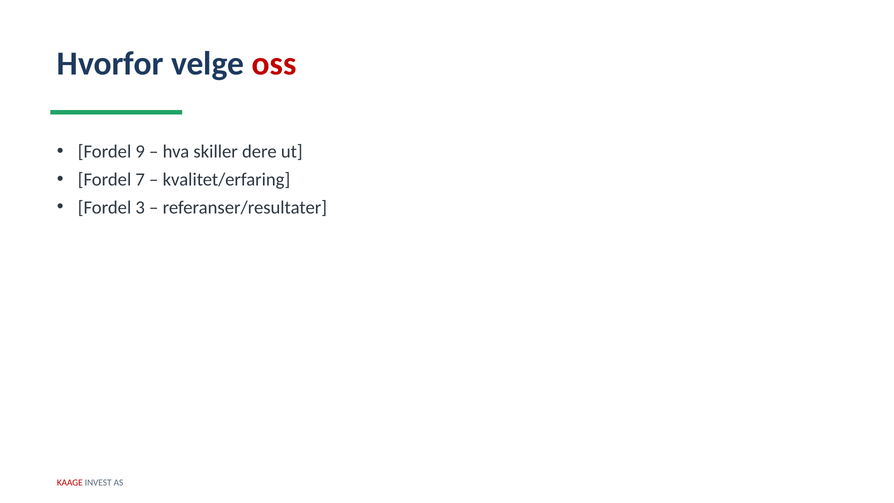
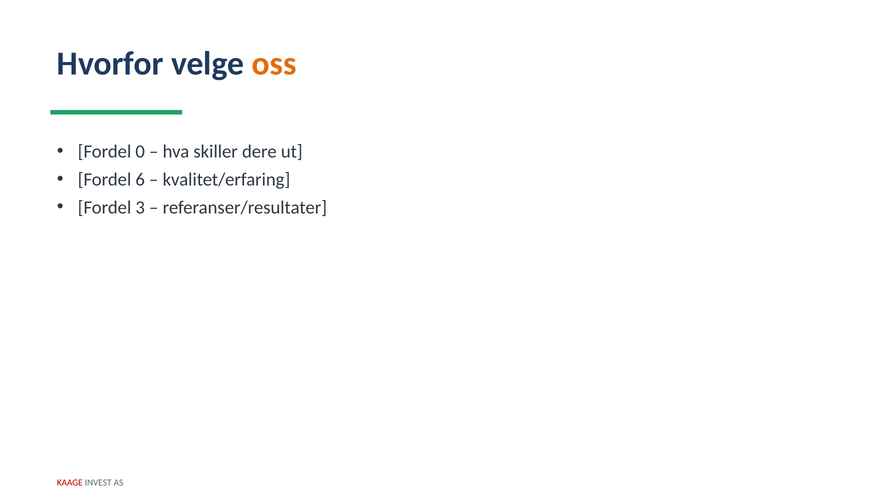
oss colour: red -> orange
9: 9 -> 0
7: 7 -> 6
